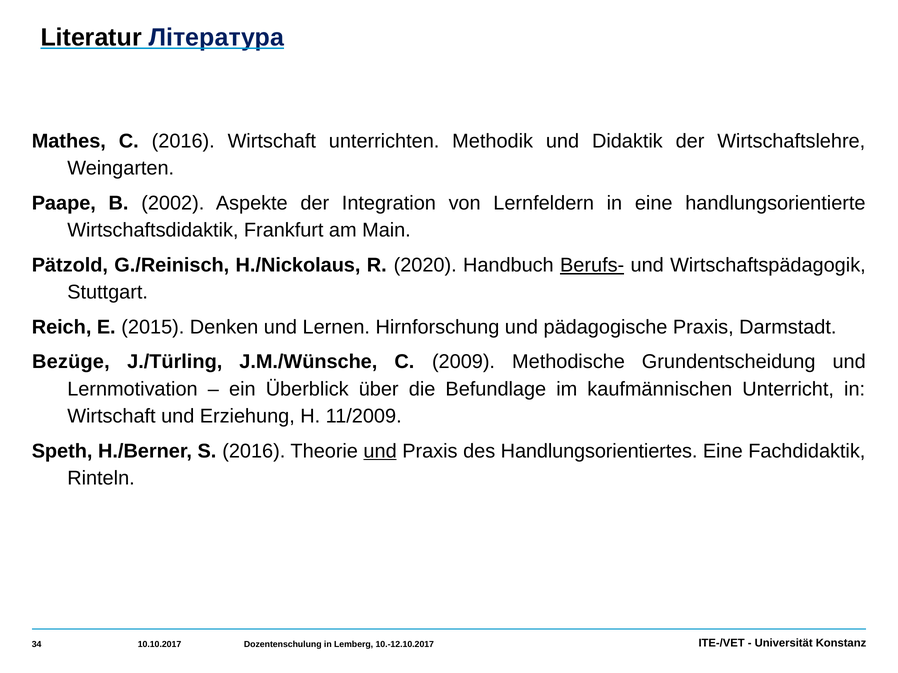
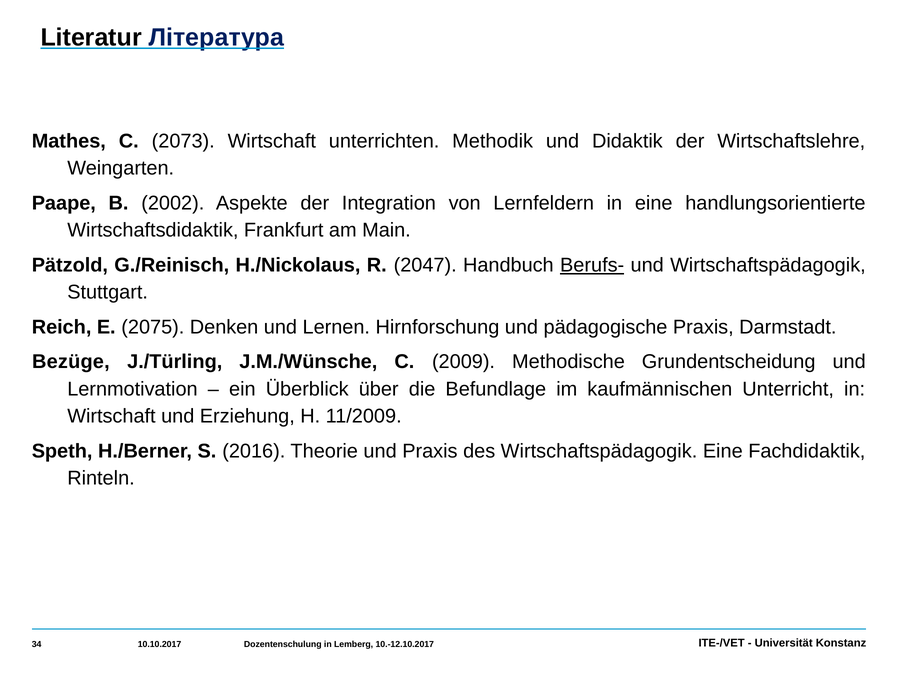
C 2016: 2016 -> 2073
2020: 2020 -> 2047
2015: 2015 -> 2075
und at (380, 451) underline: present -> none
des Handlungsorientiertes: Handlungsorientiertes -> Wirtschaftspädagogik
